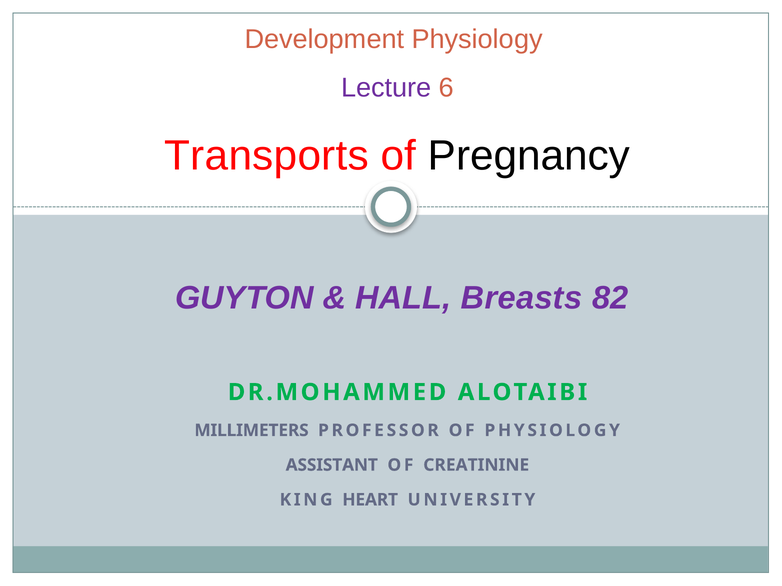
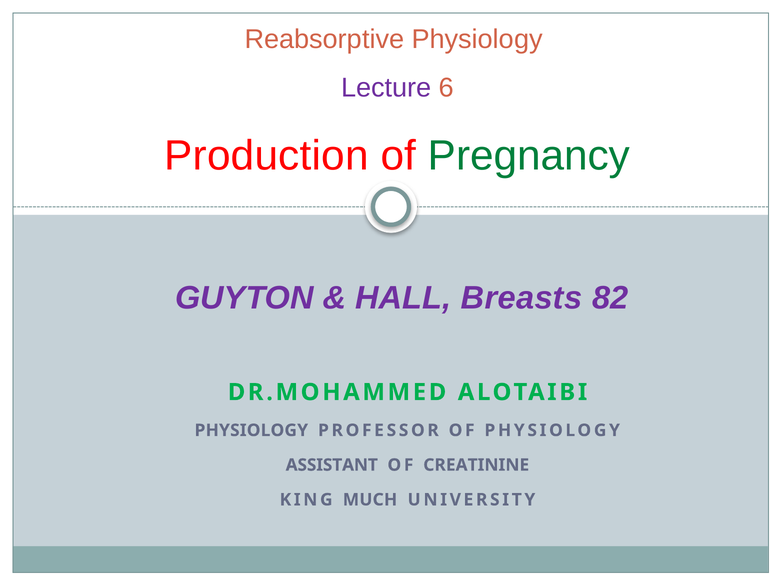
Development: Development -> Reabsorptive
Transports: Transports -> Production
Pregnancy colour: black -> green
MILLIMETERS at (252, 431): MILLIMETERS -> PHYSIOLOGY
HEART: HEART -> MUCH
